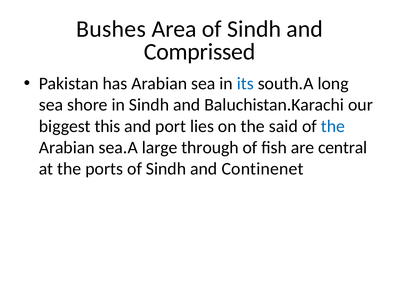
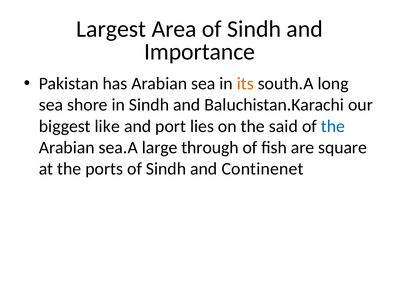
Bushes: Bushes -> Largest
Comprissed: Comprissed -> Importance
its colour: blue -> orange
this: this -> like
central: central -> square
